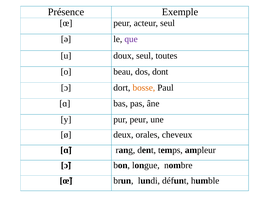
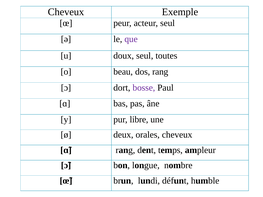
Présence at (66, 12): Présence -> Cheveux
dos dont: dont -> rang
bosse colour: orange -> purple
pur peur: peur -> libre
